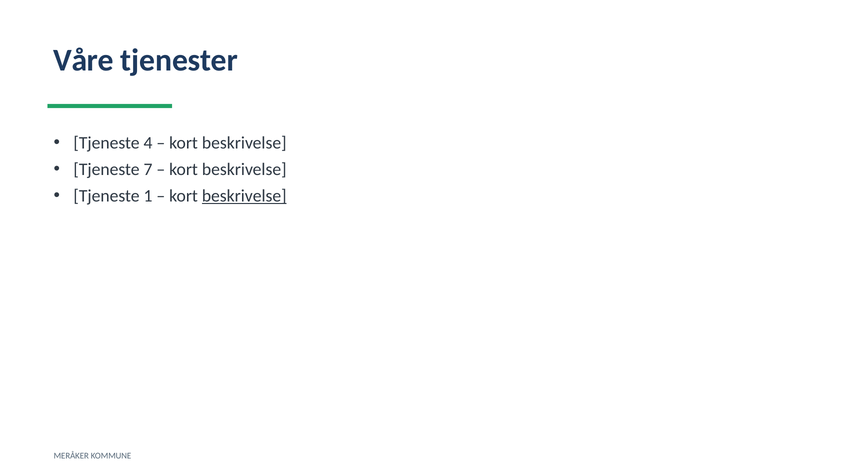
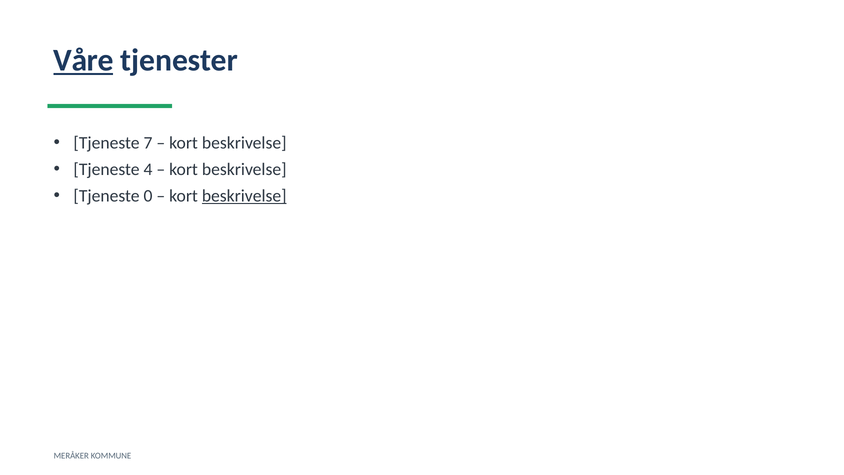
Våre underline: none -> present
4: 4 -> 7
7: 7 -> 4
1: 1 -> 0
